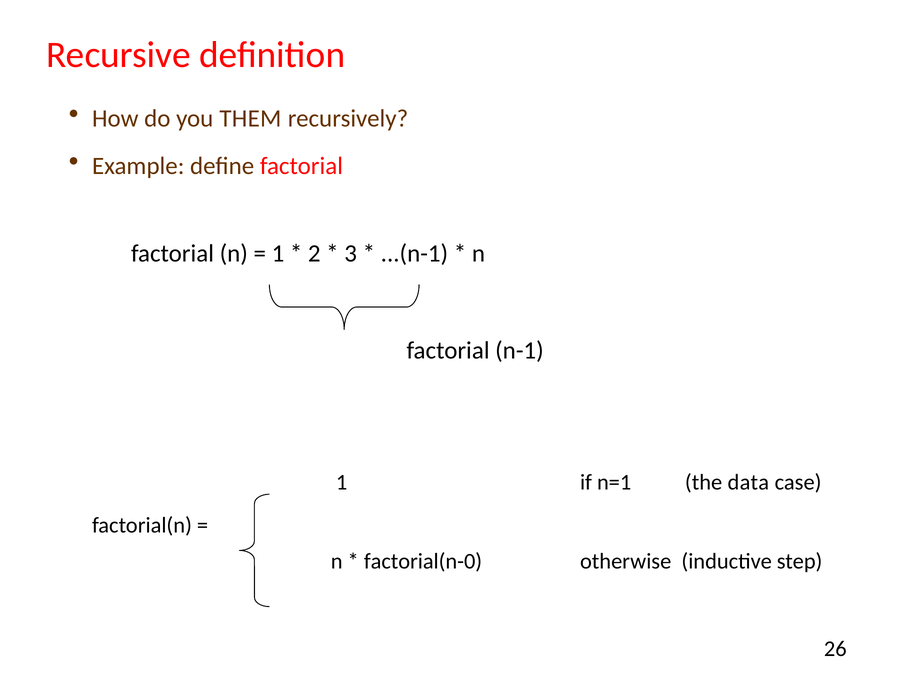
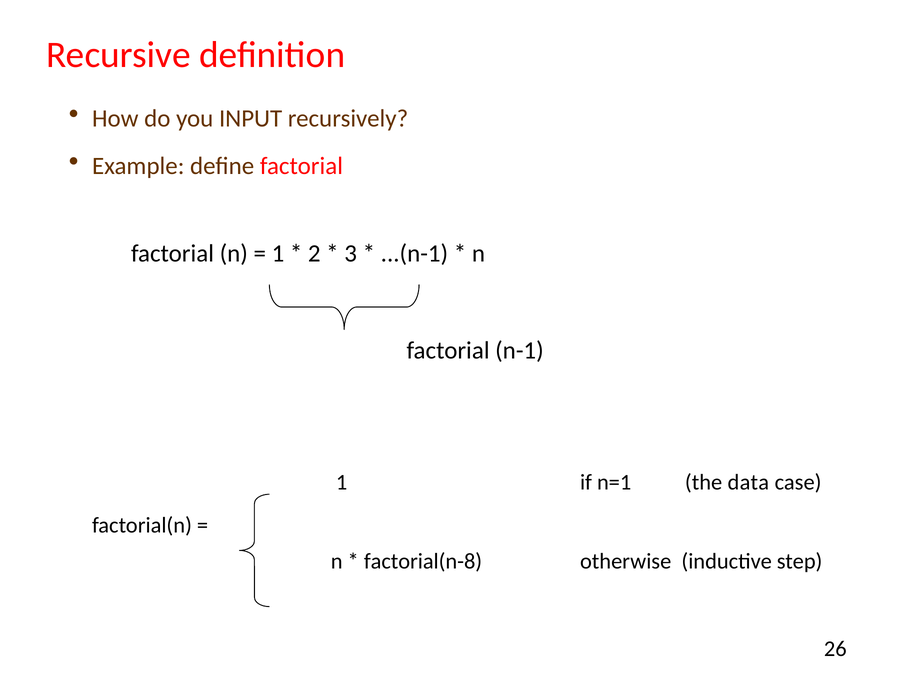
THEM: THEM -> INPUT
factorial(n-0: factorial(n-0 -> factorial(n-8
